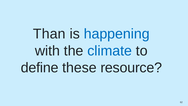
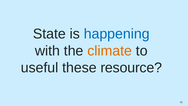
Than: Than -> State
climate colour: blue -> orange
define: define -> useful
